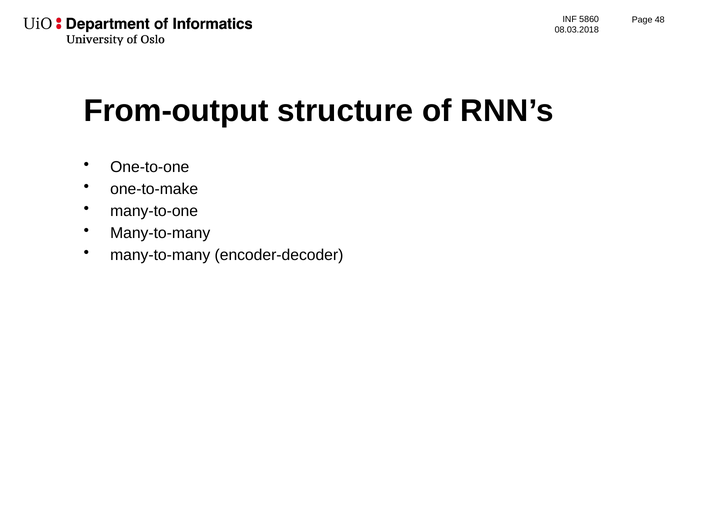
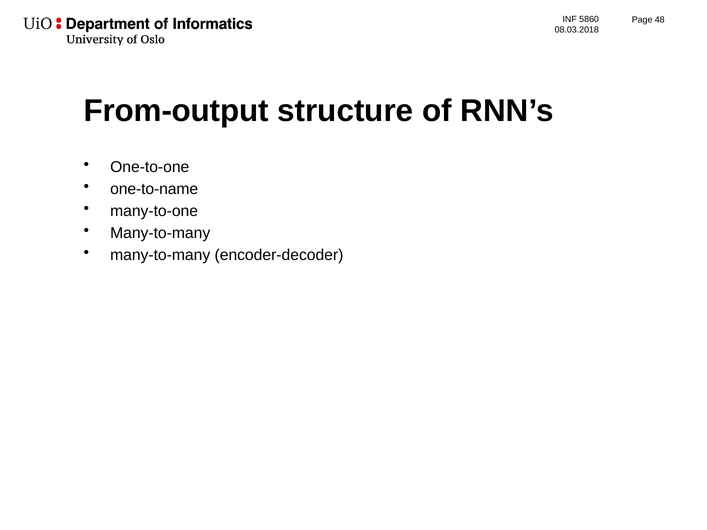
one-to-make: one-to-make -> one-to-name
